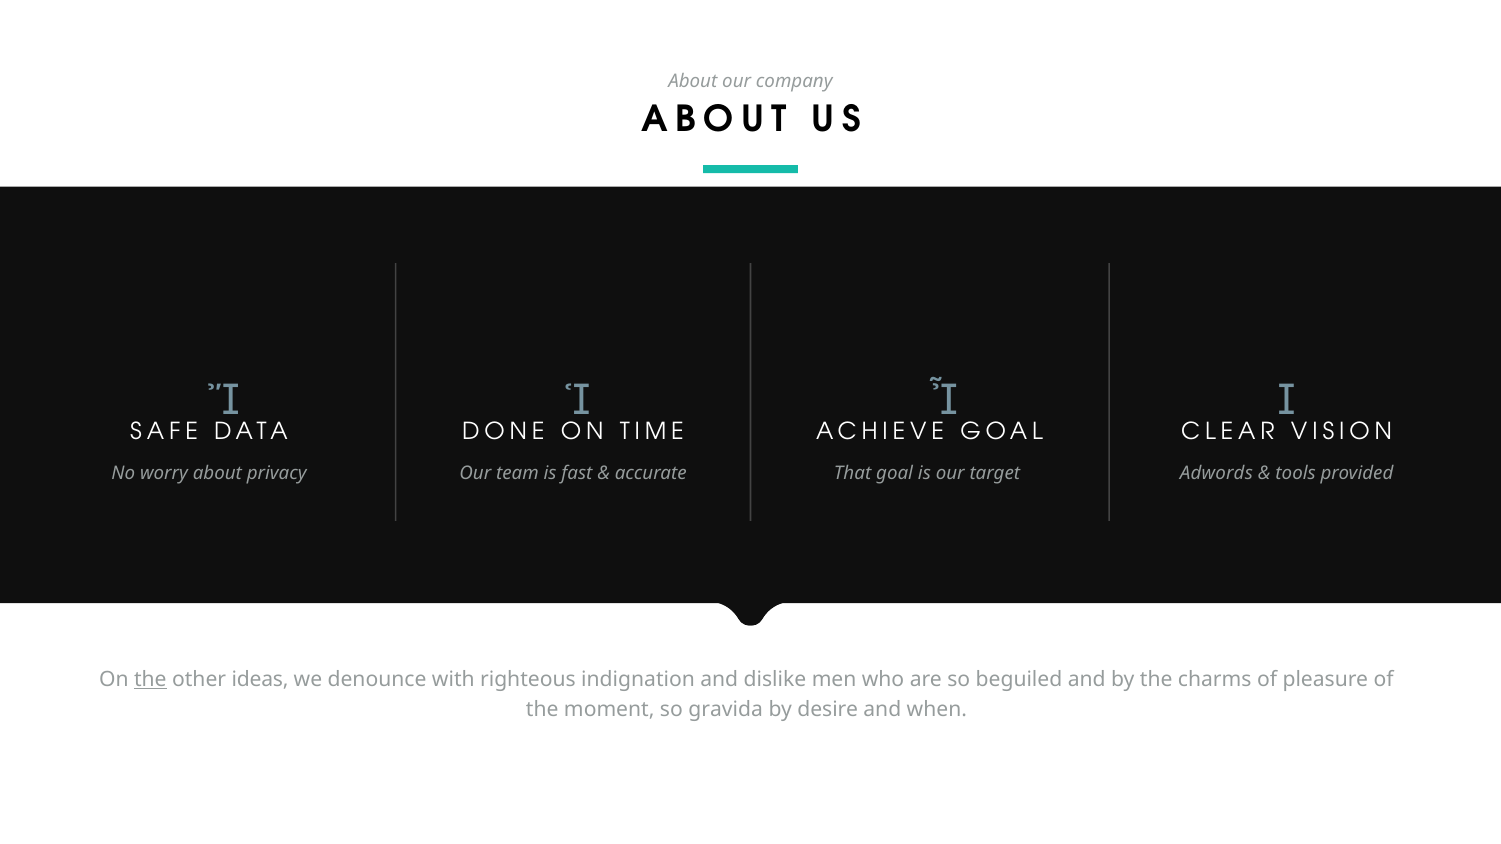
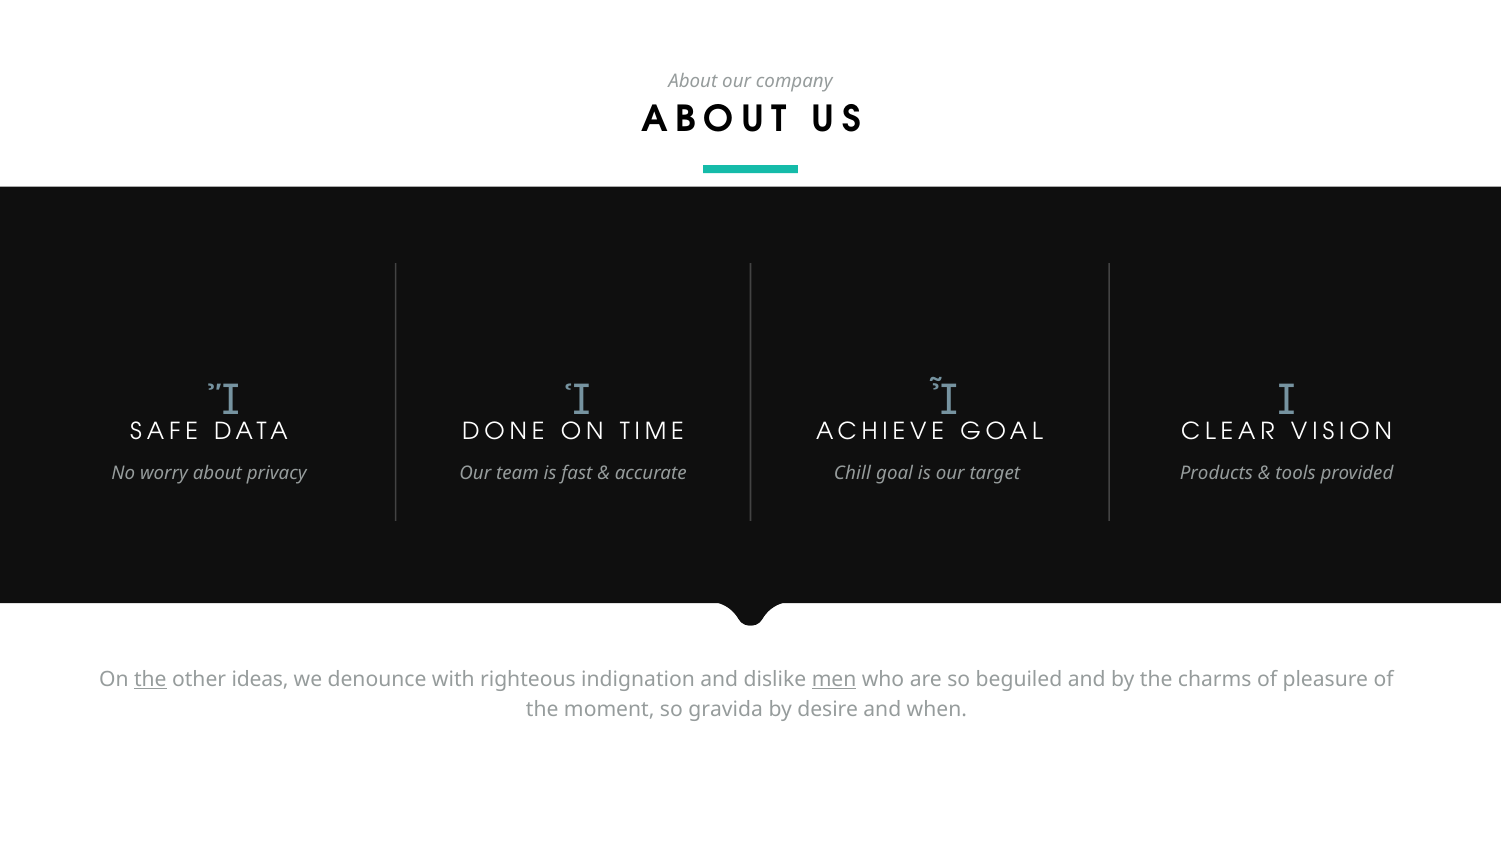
That: That -> Chill
Adwords: Adwords -> Products
men underline: none -> present
